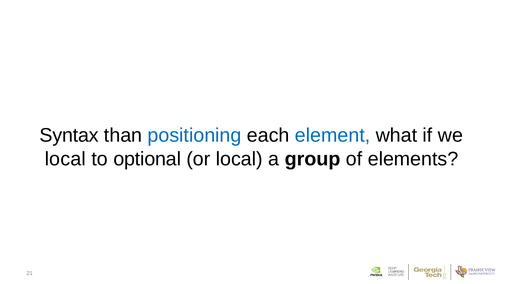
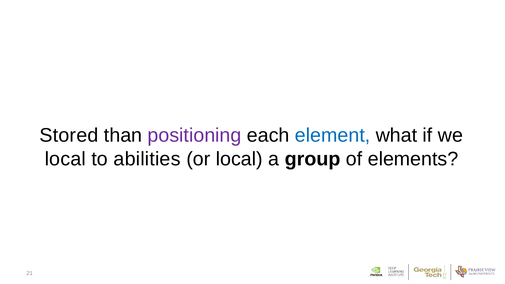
Syntax: Syntax -> Stored
positioning colour: blue -> purple
optional: optional -> abilities
